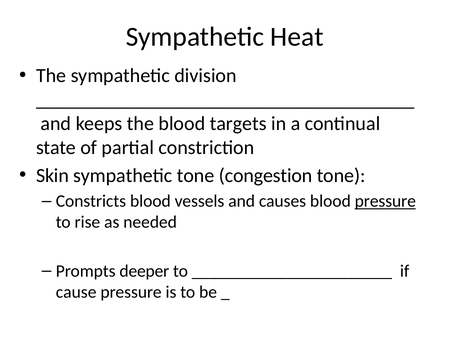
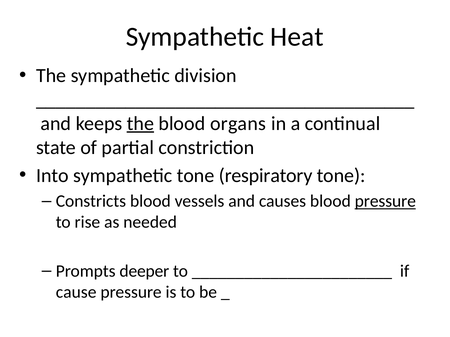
the at (140, 124) underline: none -> present
targets: targets -> organs
Skin: Skin -> Into
congestion: congestion -> respiratory
